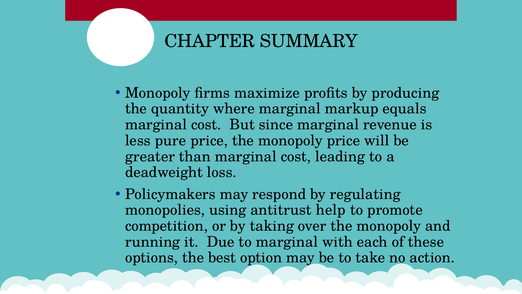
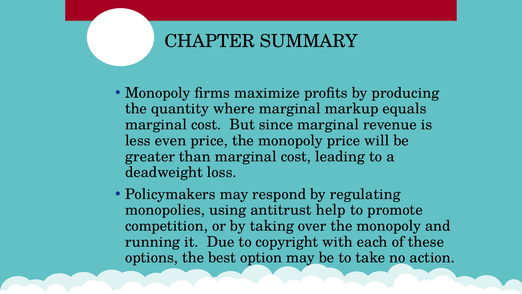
pure: pure -> even
to marginal: marginal -> copyright
